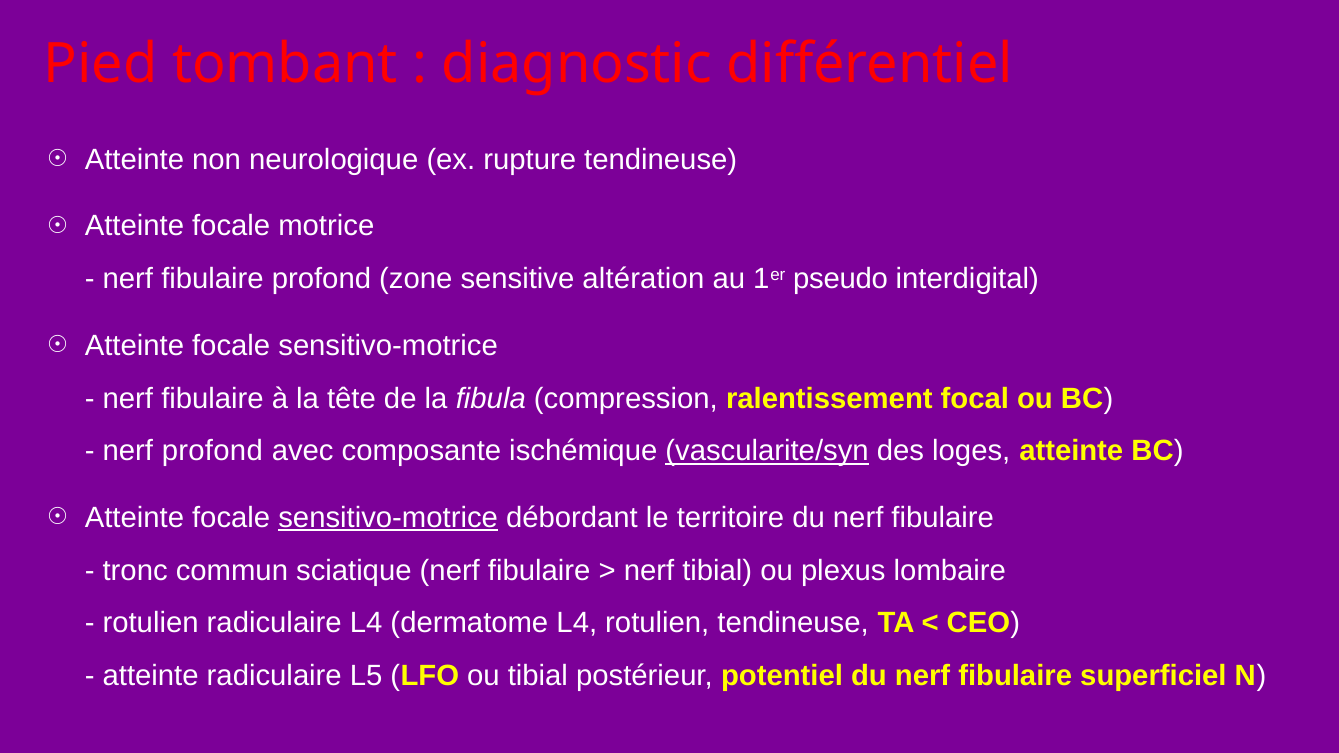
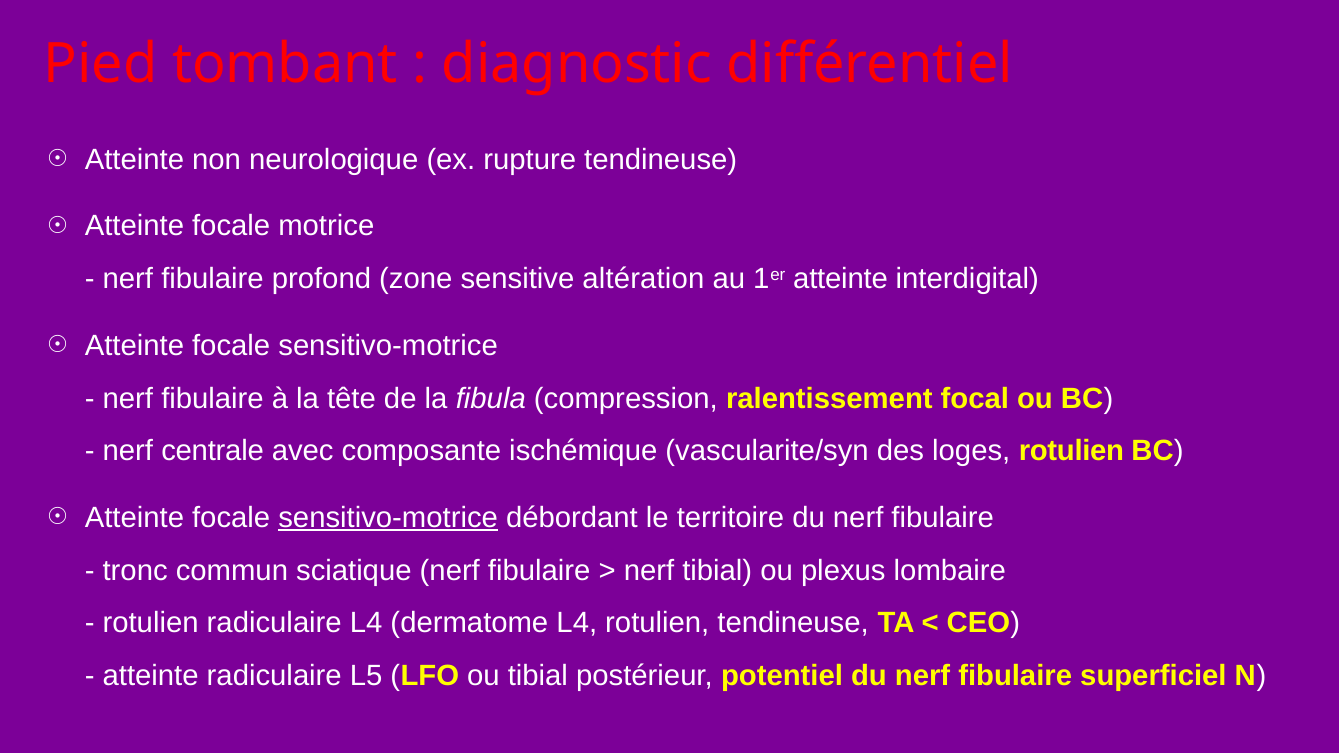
1er pseudo: pseudo -> atteinte
nerf profond: profond -> centrale
vascularite/syn underline: present -> none
loges atteinte: atteinte -> rotulien
